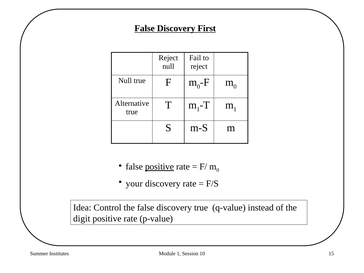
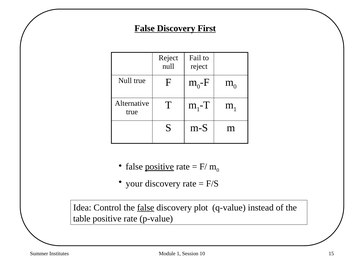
false at (146, 208) underline: none -> present
discovery true: true -> plot
digit: digit -> table
